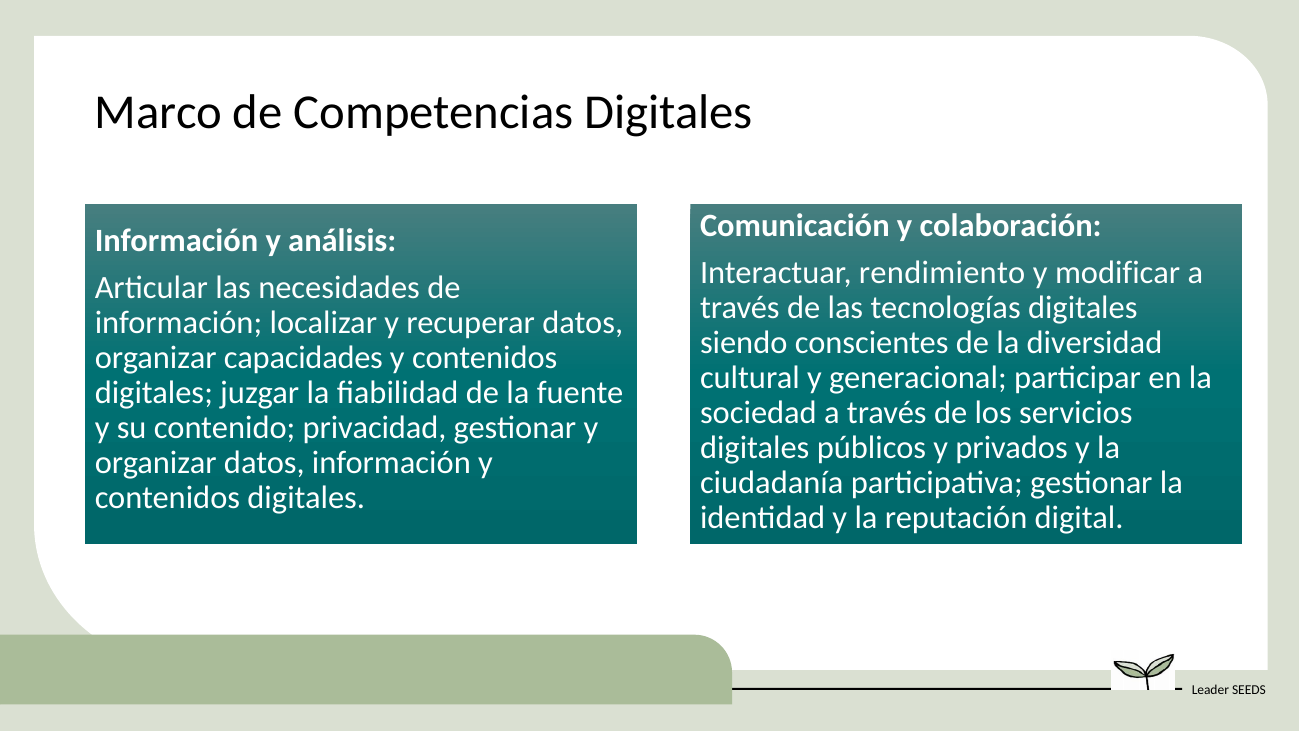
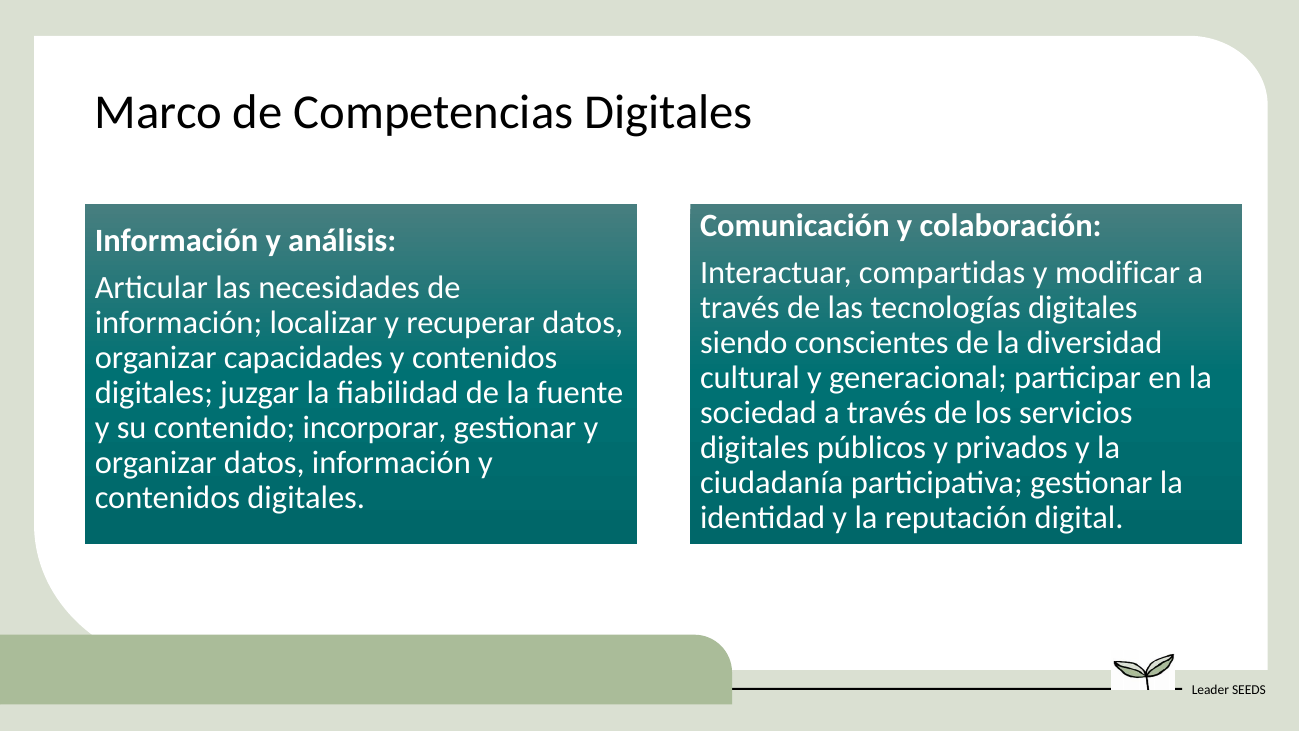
rendimiento: rendimiento -> compartidas
privacidad: privacidad -> incorporar
